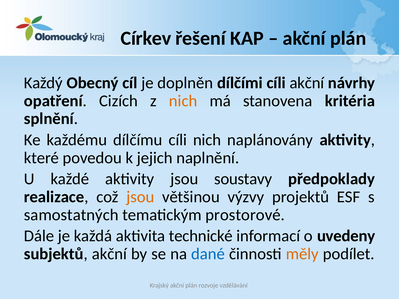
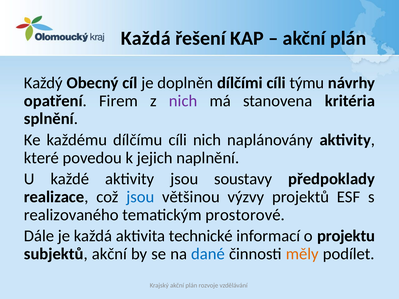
Církev at (146, 38): Církev -> Každá
cíli akční: akční -> týmu
Cizích: Cizích -> Firem
nich at (183, 101) colour: orange -> purple
jsou at (140, 197) colour: orange -> blue
samostatných: samostatných -> realizovaného
uvedeny: uvedeny -> projektu
